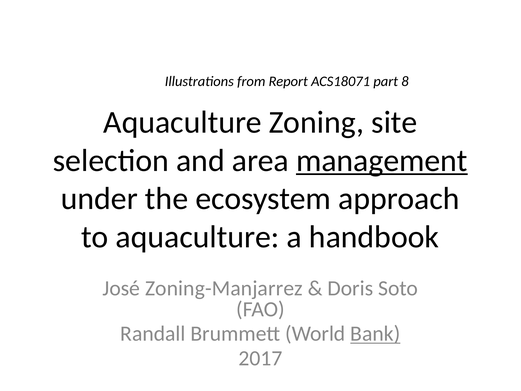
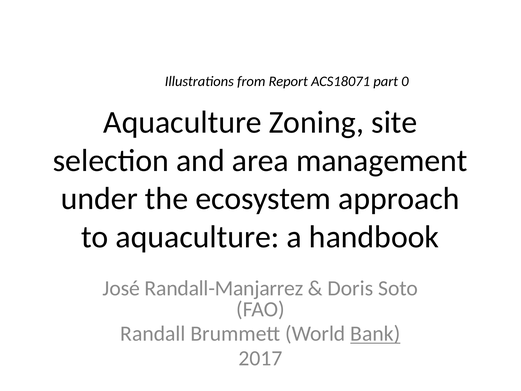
8: 8 -> 0
management underline: present -> none
Zoning-Manjarrez: Zoning-Manjarrez -> Randall-Manjarrez
